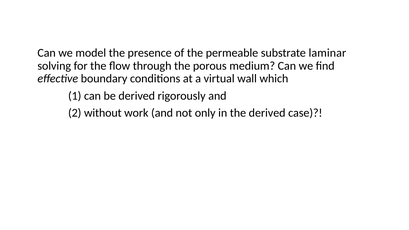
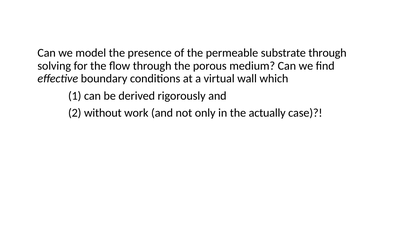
substrate laminar: laminar -> through
the derived: derived -> actually
